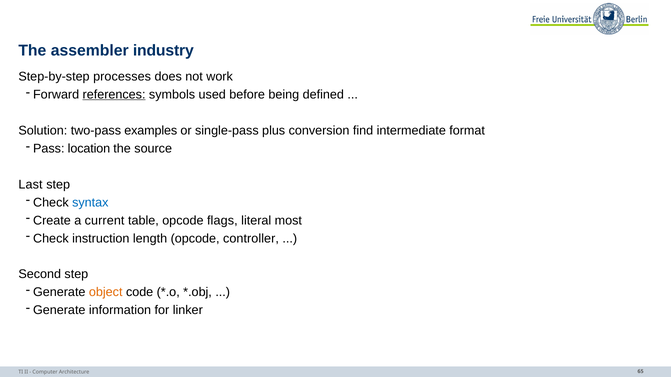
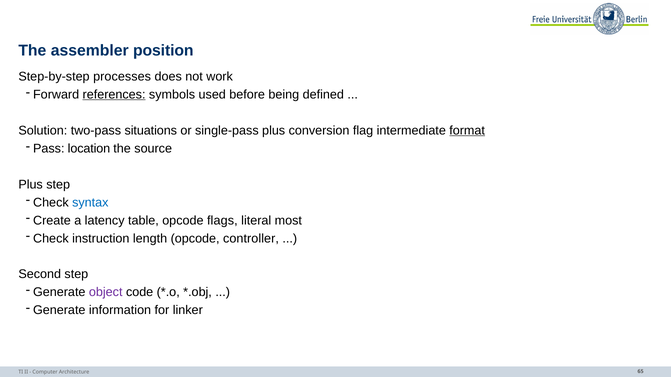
industry: industry -> position
examples: examples -> situations
find: find -> flag
format underline: none -> present
Last at (31, 185): Last -> Plus
current: current -> latency
object colour: orange -> purple
